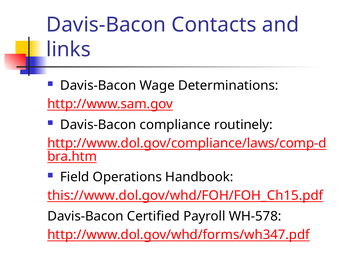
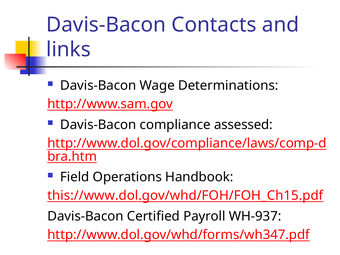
routinely: routinely -> assessed
WH-578: WH-578 -> WH-937
